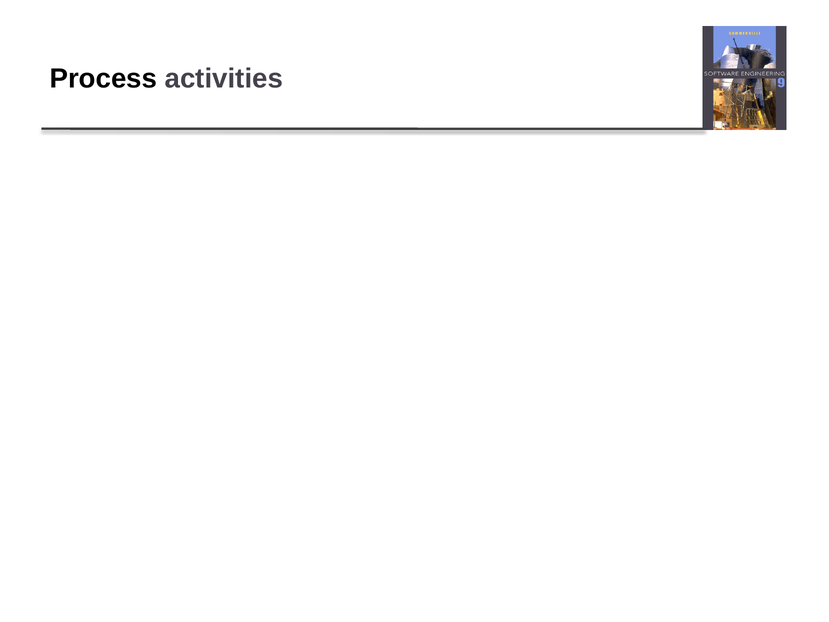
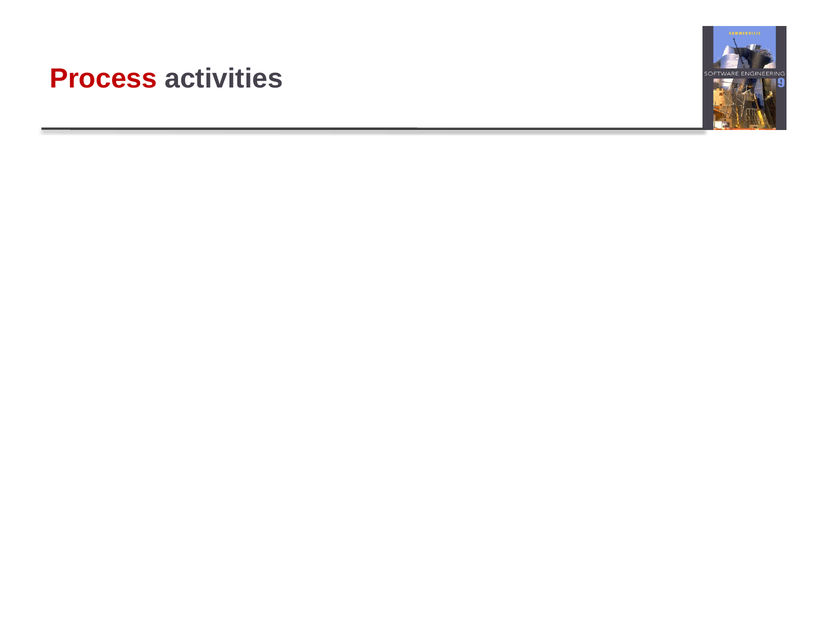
Process colour: black -> red
